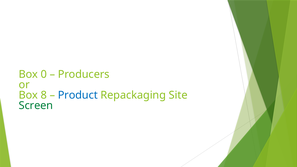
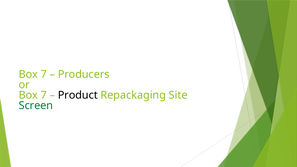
0 at (44, 74): 0 -> 7
8 at (44, 95): 8 -> 7
Product colour: blue -> black
